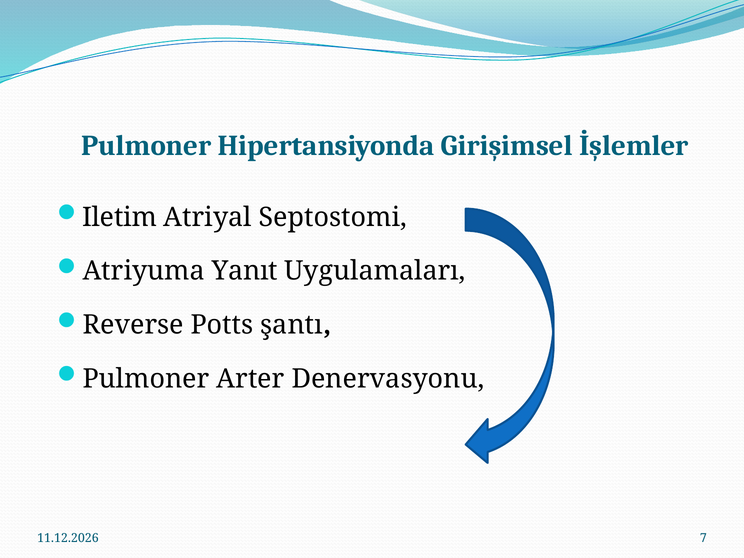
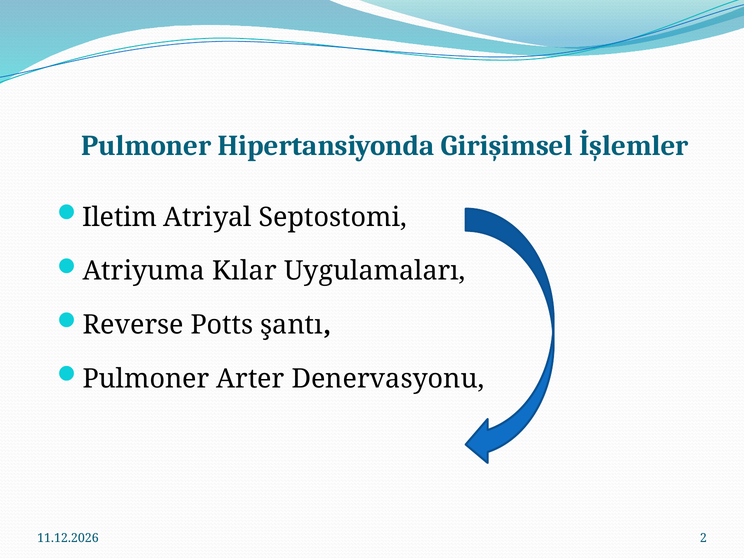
Yanıt: Yanıt -> Kılar
7: 7 -> 2
